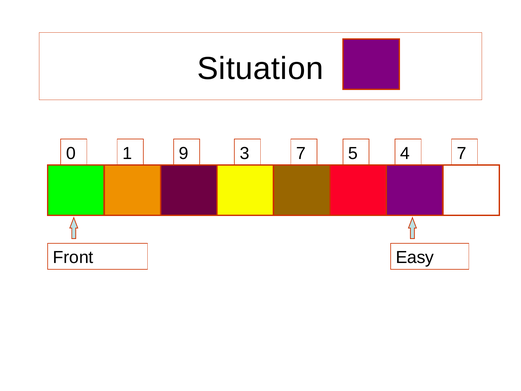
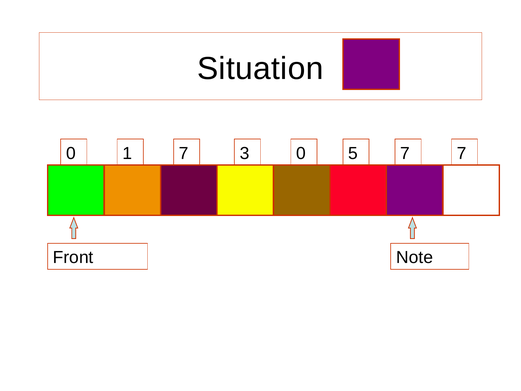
1 9: 9 -> 7
3 7: 7 -> 0
5 4: 4 -> 7
Easy: Easy -> Note
